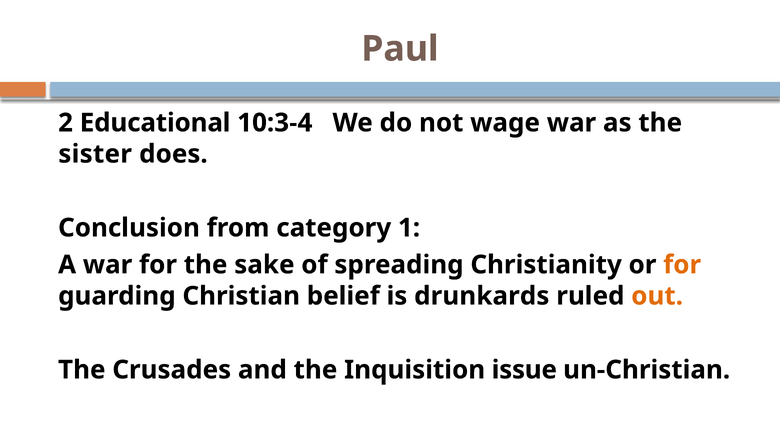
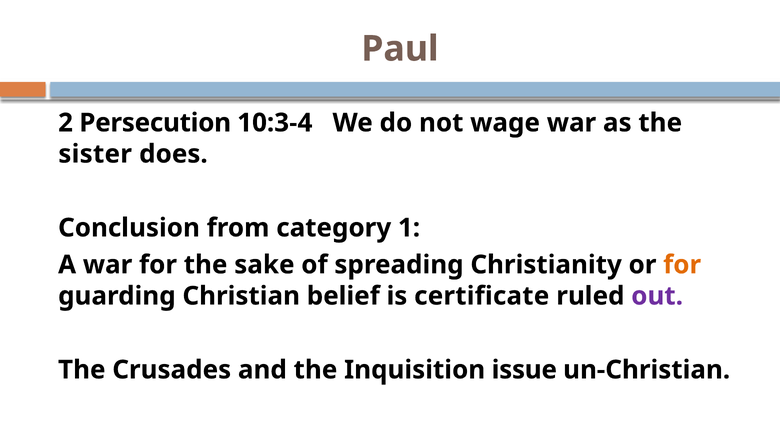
Educational: Educational -> Persecution
drunkards: drunkards -> certificate
out colour: orange -> purple
